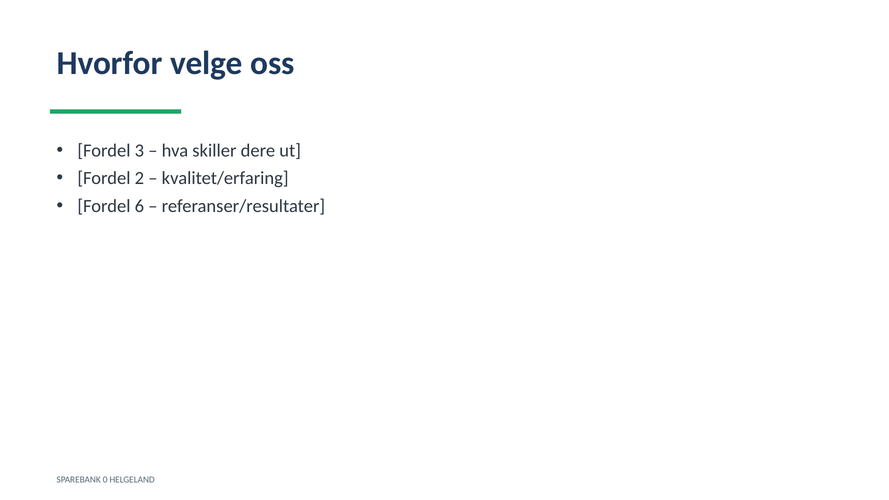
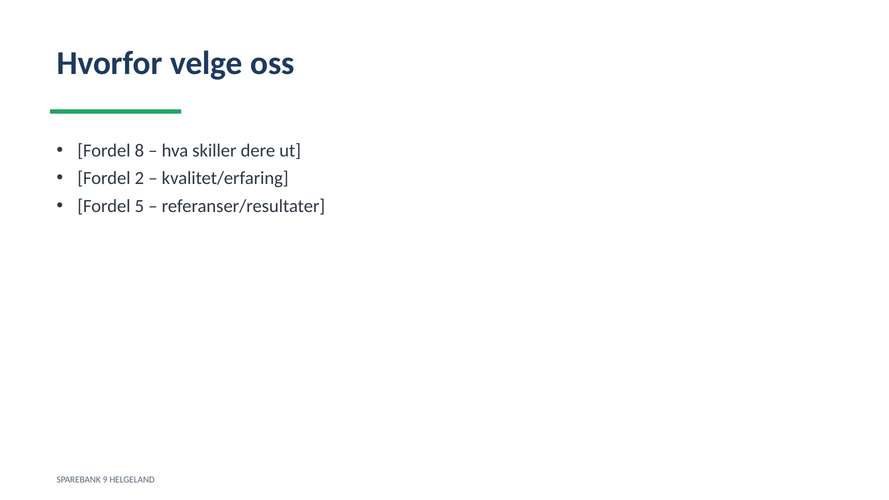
3: 3 -> 8
6: 6 -> 5
0: 0 -> 9
